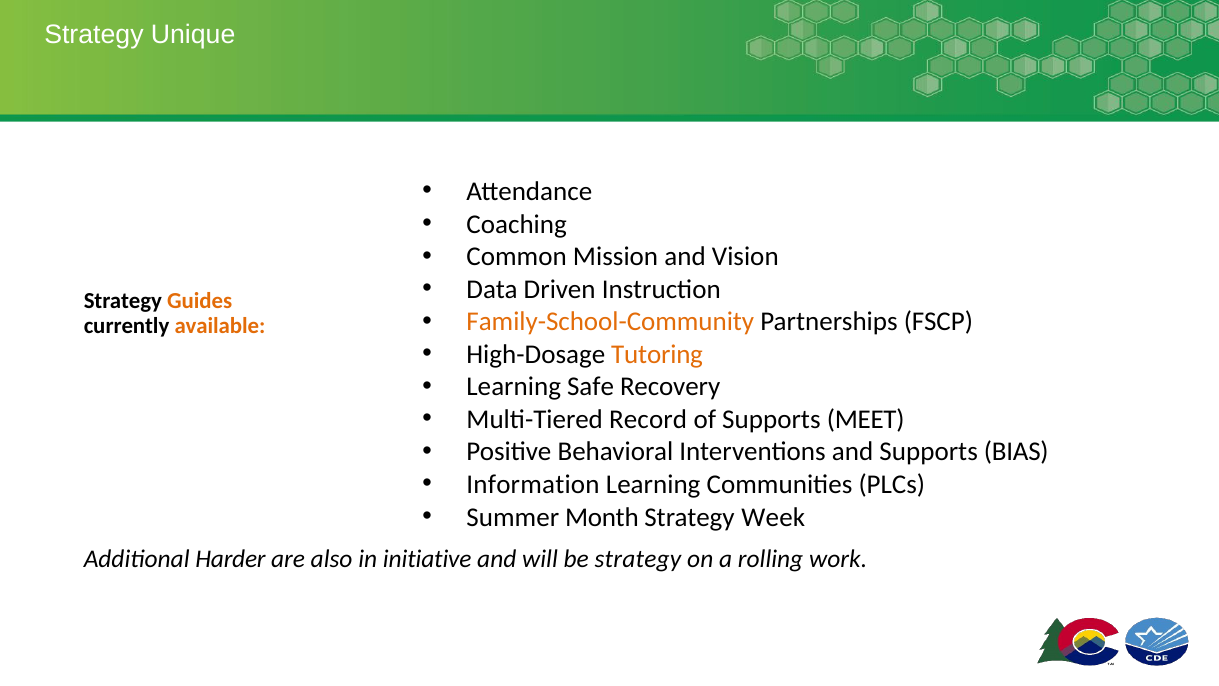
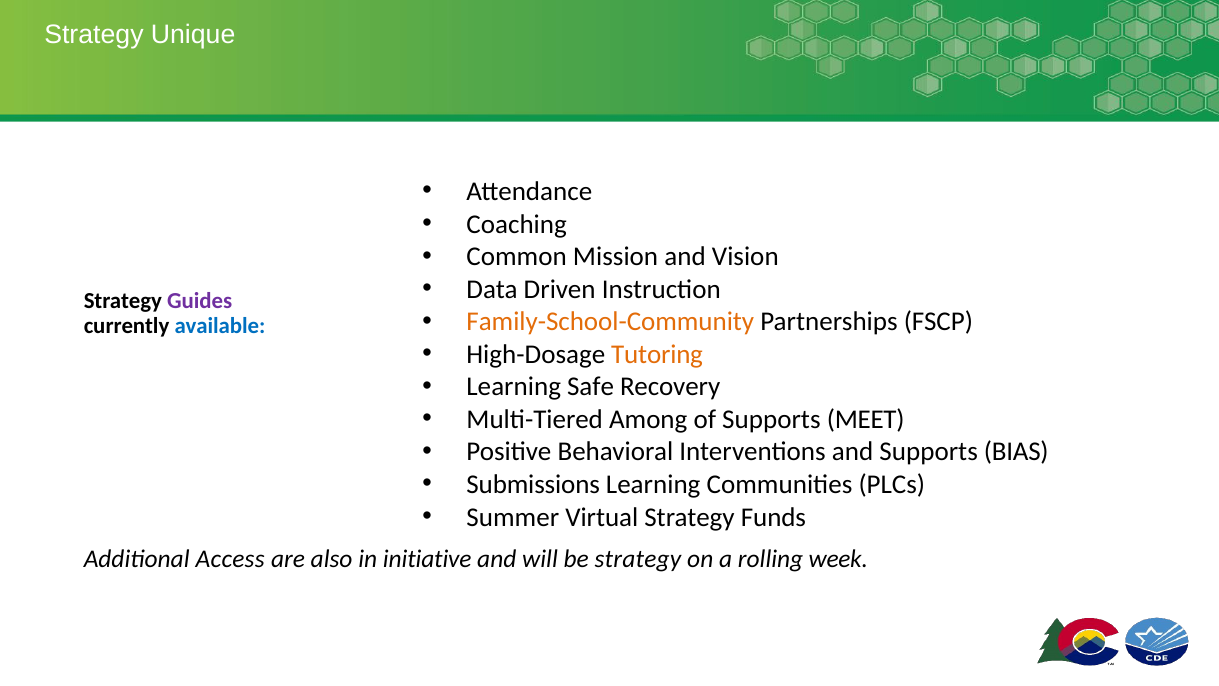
Guides colour: orange -> purple
available colour: orange -> blue
Record: Record -> Among
Information: Information -> Submissions
Month: Month -> Virtual
Week: Week -> Funds
Harder: Harder -> Access
work: work -> week
